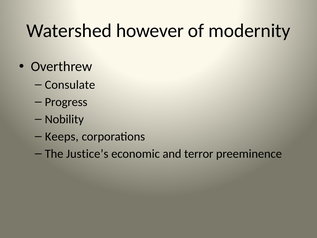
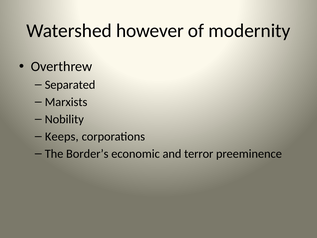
Consulate: Consulate -> Separated
Progress: Progress -> Marxists
Justice’s: Justice’s -> Border’s
